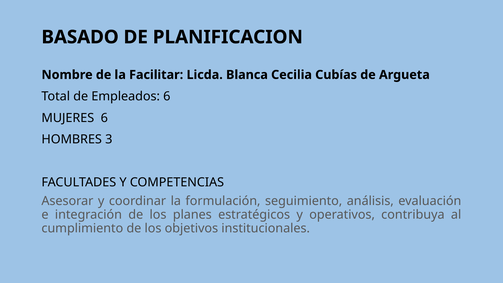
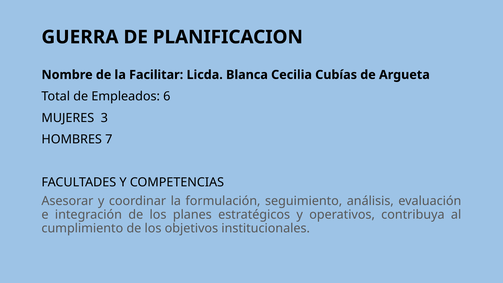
BASADO: BASADO -> GUERRA
MUJERES 6: 6 -> 3
3: 3 -> 7
